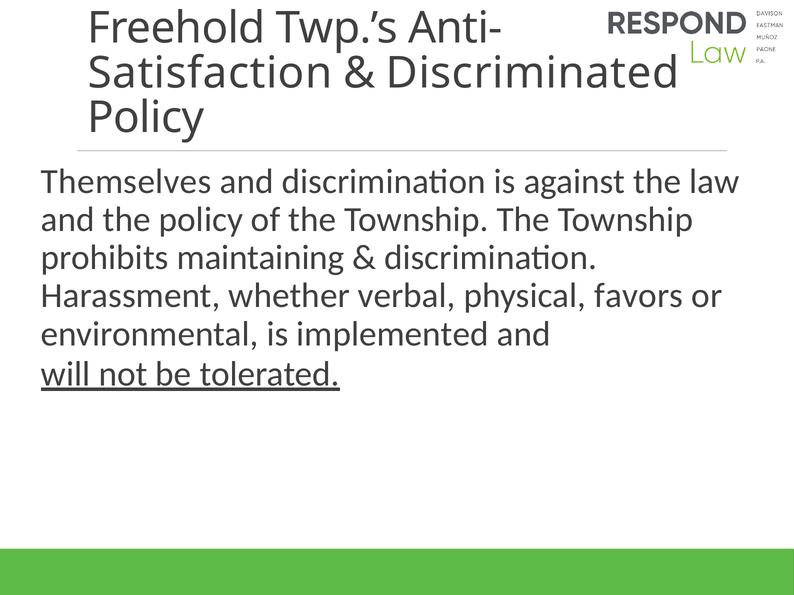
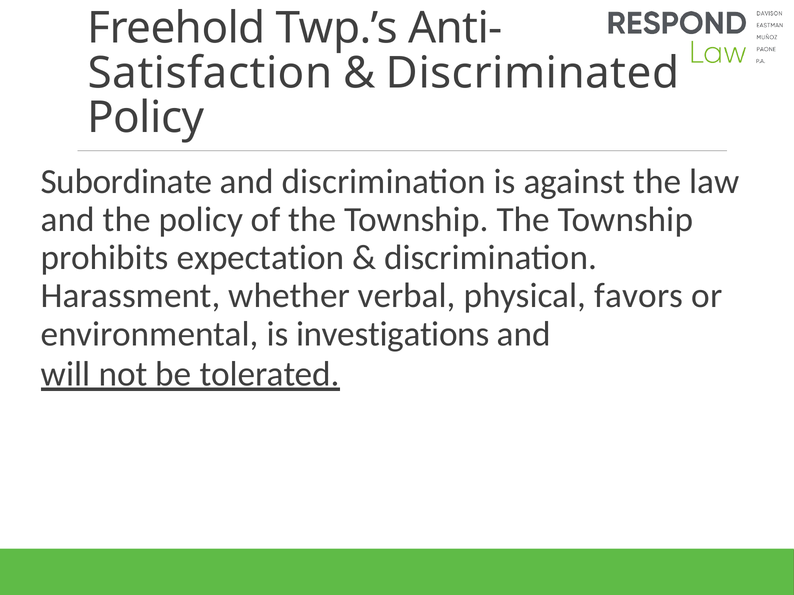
Themselves: Themselves -> Subordinate
maintaining: maintaining -> expectation
implemented: implemented -> investigations
